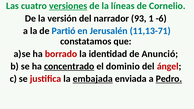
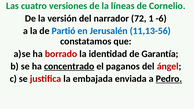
versiones underline: present -> none
93: 93 -> 72
11,13-71: 11,13-71 -> 11,13-56
Anunció: Anunció -> Garantía
dominio: dominio -> paganos
embajada underline: present -> none
